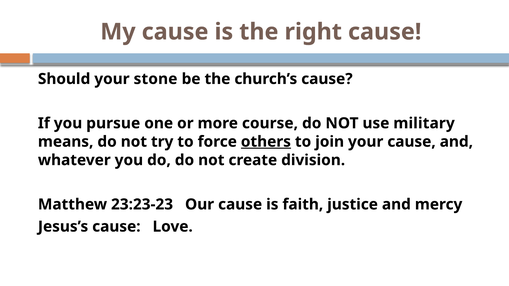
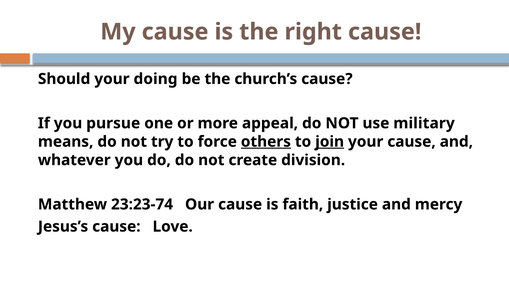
stone: stone -> doing
course: course -> appeal
join underline: none -> present
23:23-23: 23:23-23 -> 23:23-74
